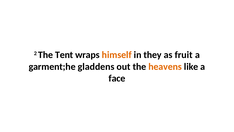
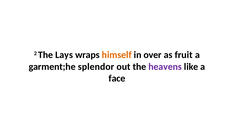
Tent: Tent -> Lays
they: they -> over
gladdens: gladdens -> splendor
heavens colour: orange -> purple
